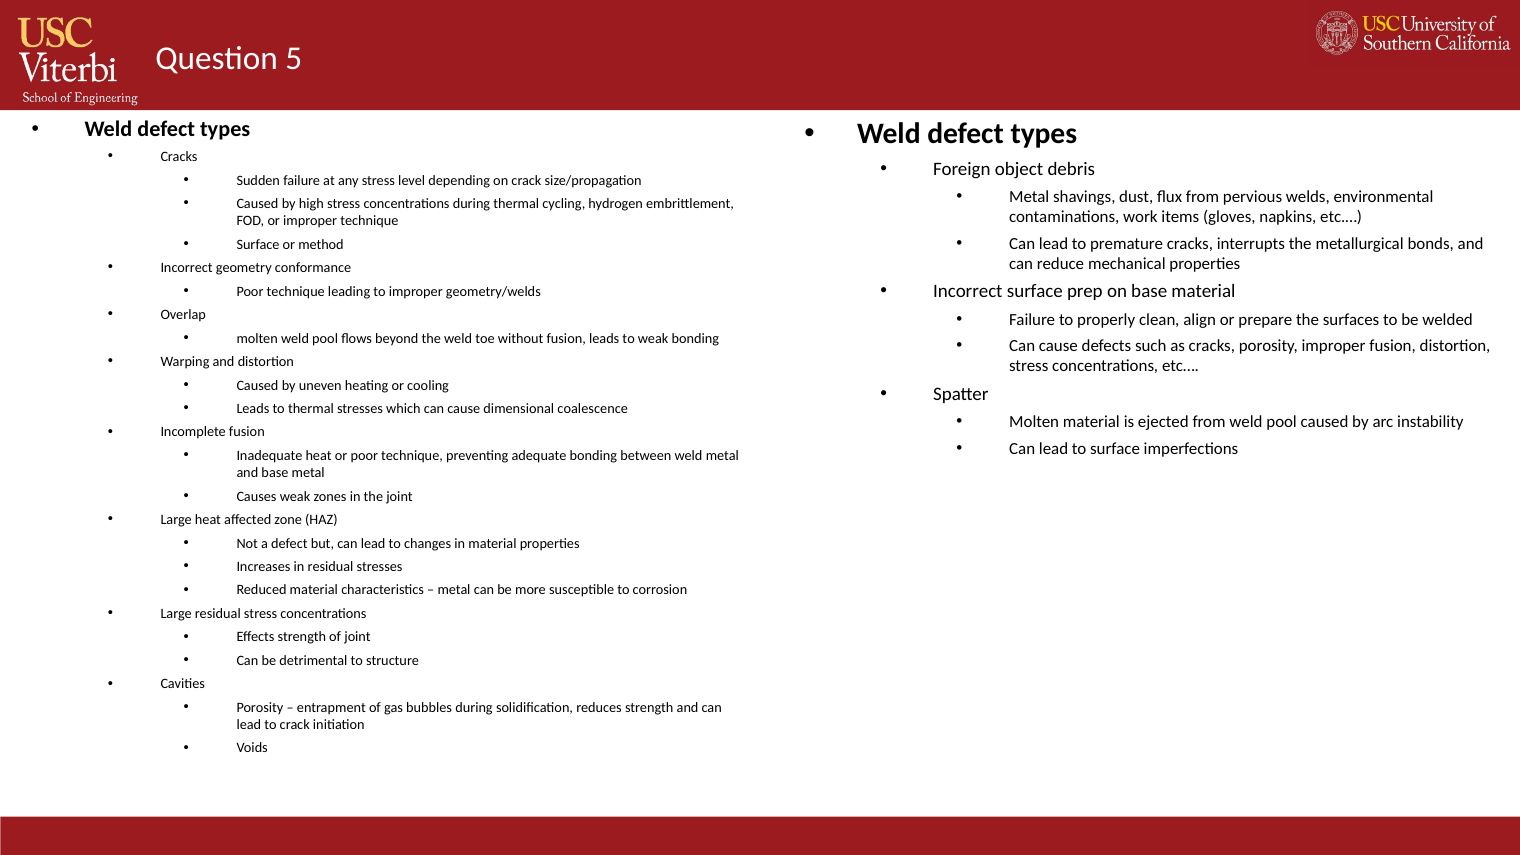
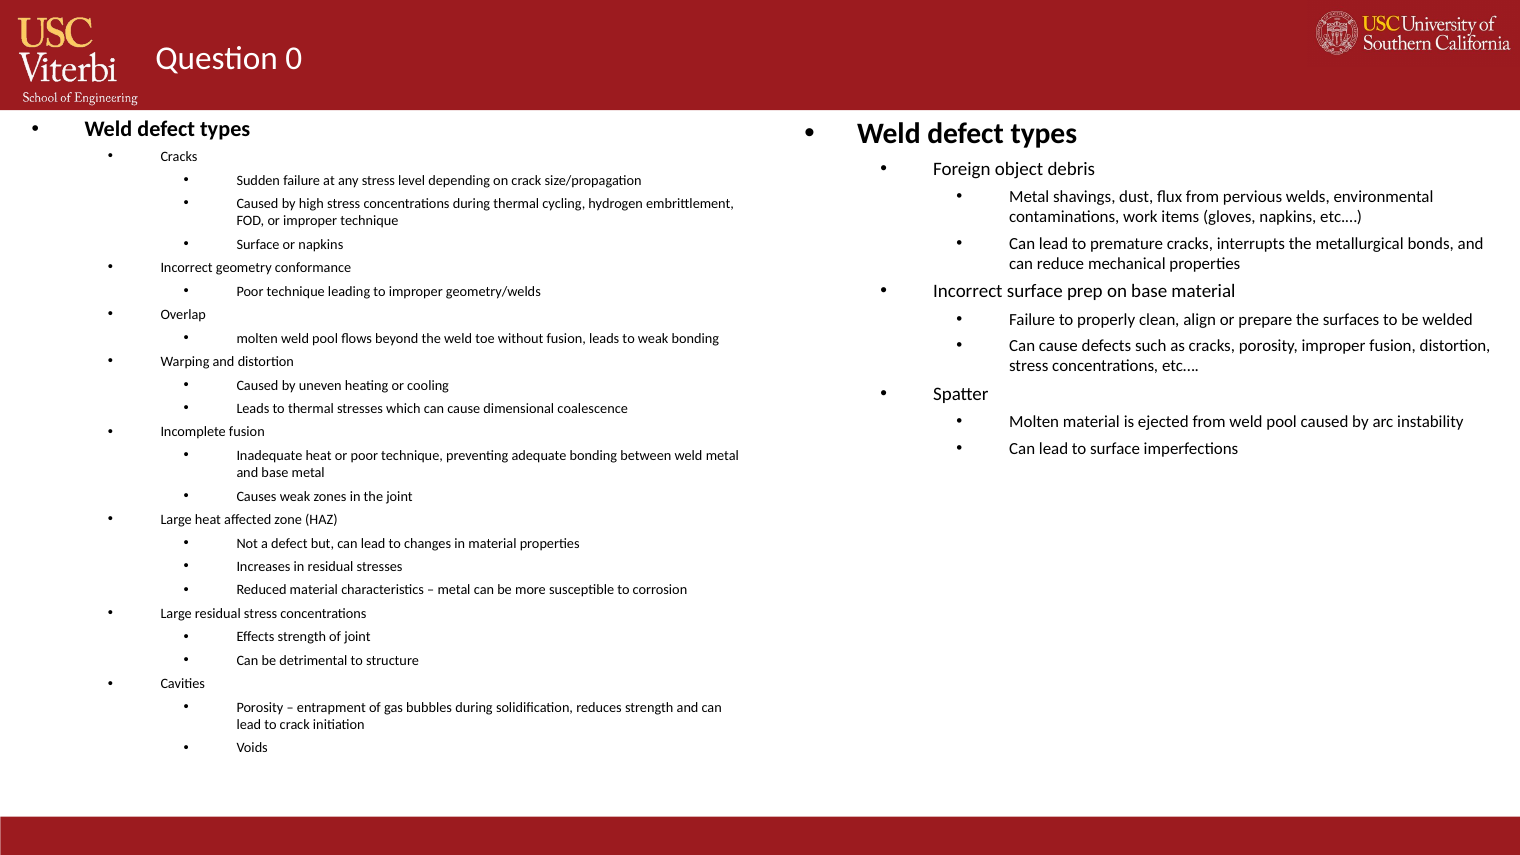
5: 5 -> 0
or method: method -> napkins
